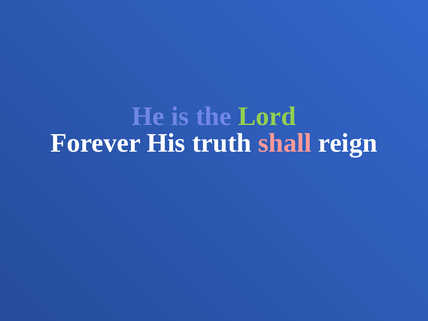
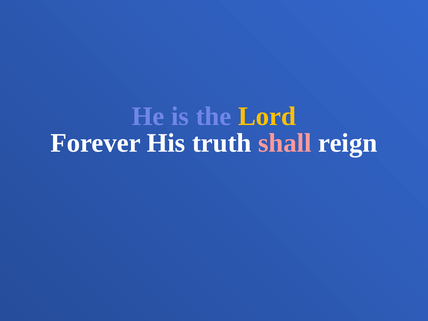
Lord colour: light green -> yellow
